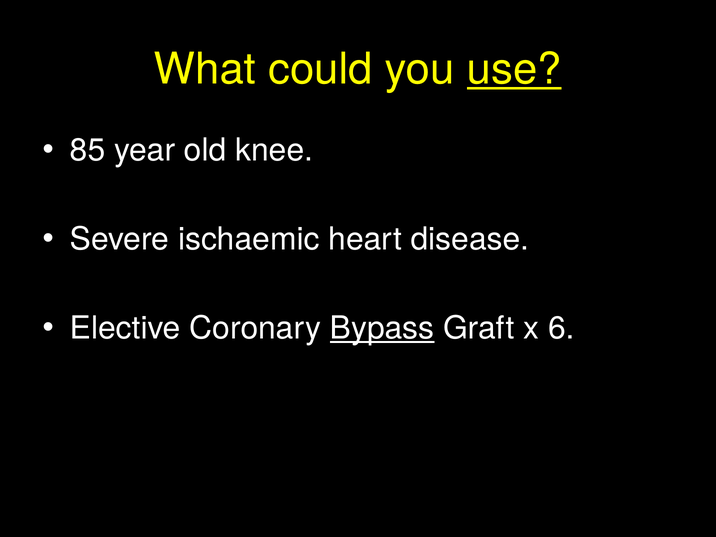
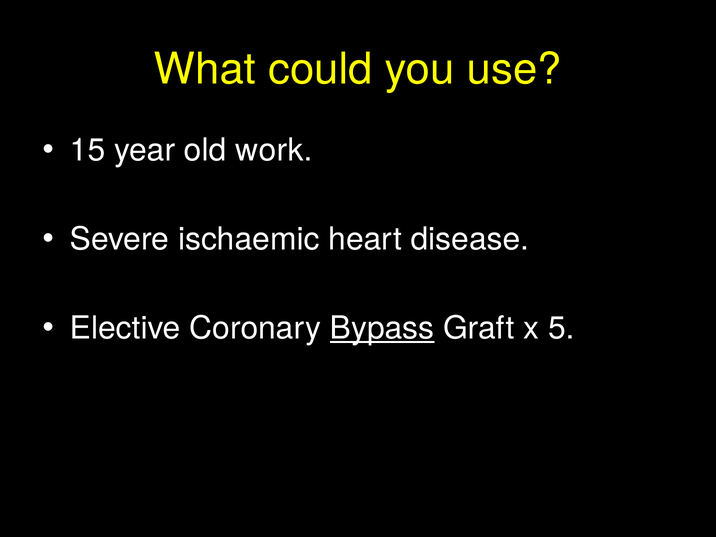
use underline: present -> none
85: 85 -> 15
knee: knee -> work
6: 6 -> 5
